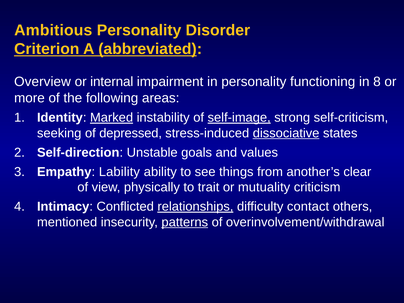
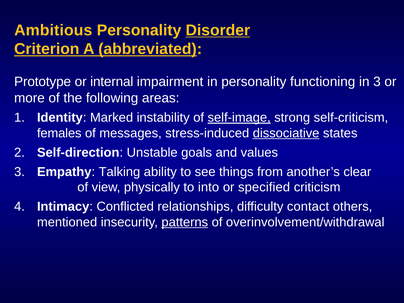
Disorder underline: none -> present
Overview: Overview -> Prototype
in 8: 8 -> 3
Marked underline: present -> none
seeking: seeking -> females
depressed: depressed -> messages
Lability: Lability -> Talking
trait: trait -> into
mutuality: mutuality -> specified
relationships underline: present -> none
